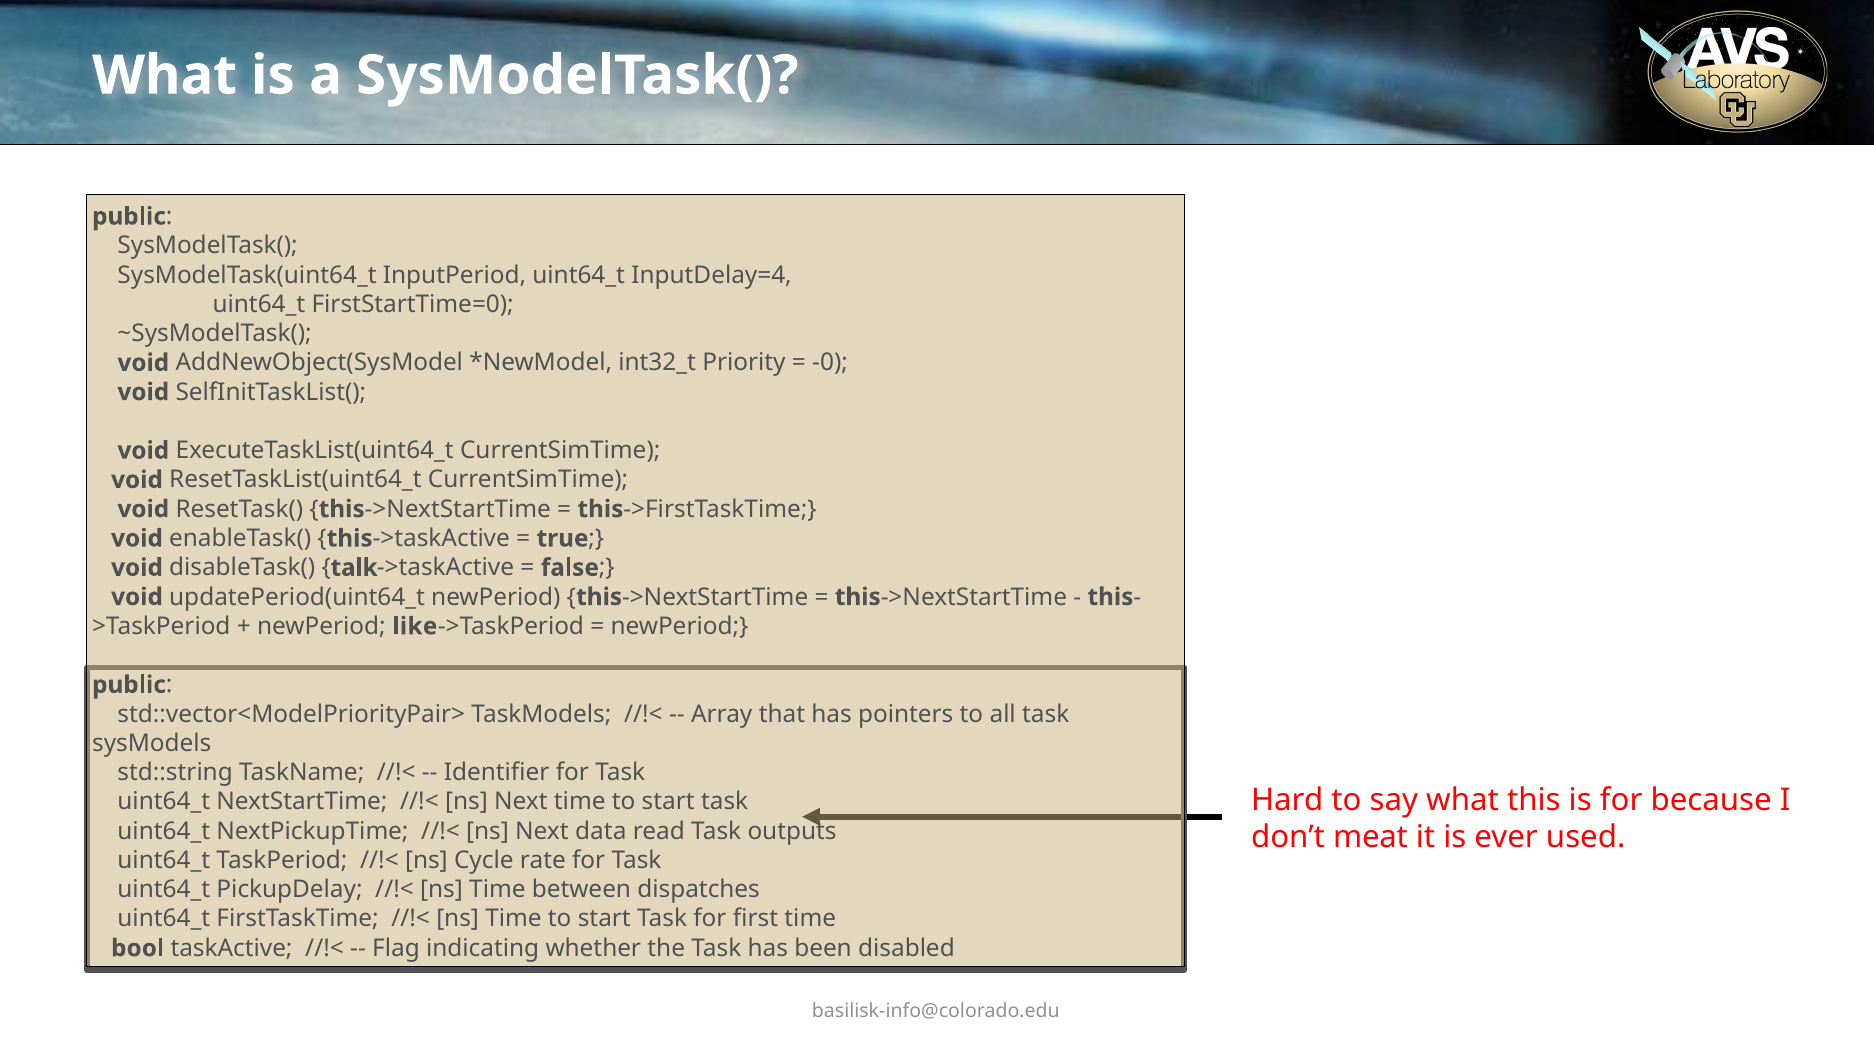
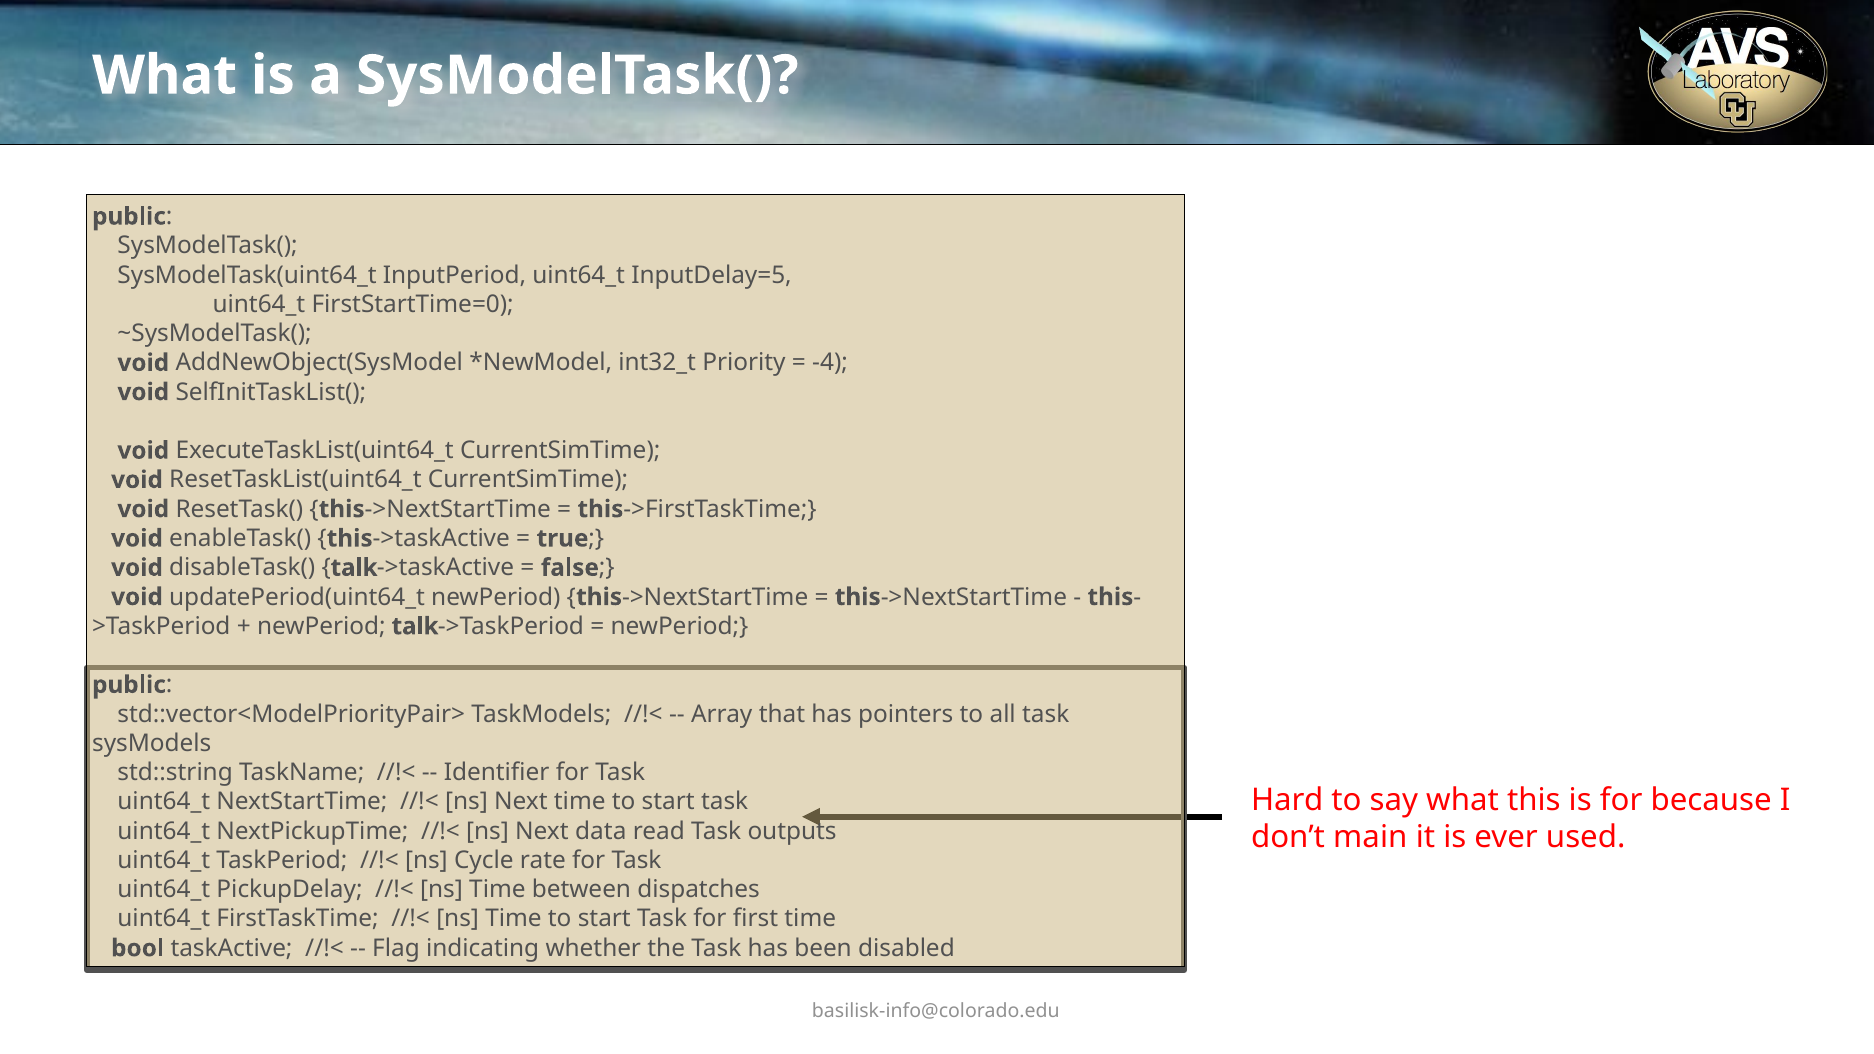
InputDelay=4: InputDelay=4 -> InputDelay=5
-0: -0 -> -4
newPeriod like: like -> talk
meat: meat -> main
